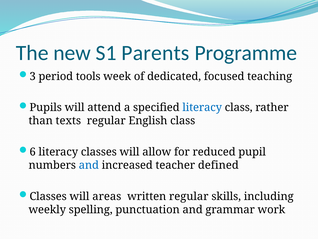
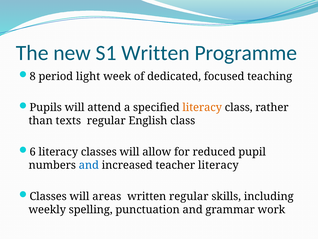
S1 Parents: Parents -> Written
3: 3 -> 8
tools: tools -> light
literacy at (202, 107) colour: blue -> orange
teacher defined: defined -> literacy
